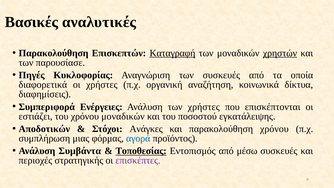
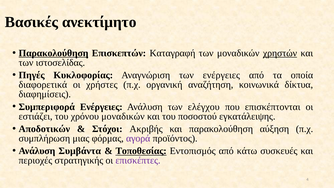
αναλυτικές: αναλυτικές -> ανεκτίμητο
Παρακολούθηση at (54, 53) underline: none -> present
Καταγραφή underline: present -> none
παρουσίασε: παρουσίασε -> ιστοσελίδας
των συσκευές: συσκευές -> ενέργειες
των χρήστες: χρήστες -> ελέγχου
Ανάγκες: Ανάγκες -> Ακριβής
παρακολούθηση χρόνου: χρόνου -> αύξηση
αγορά colour: blue -> purple
μέσω: μέσω -> κάτω
